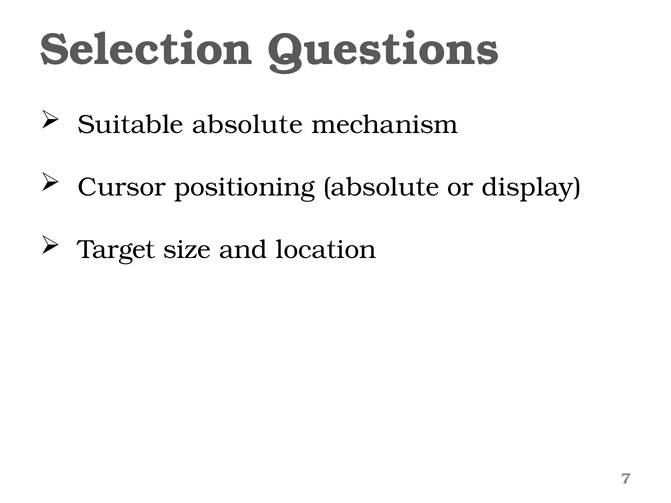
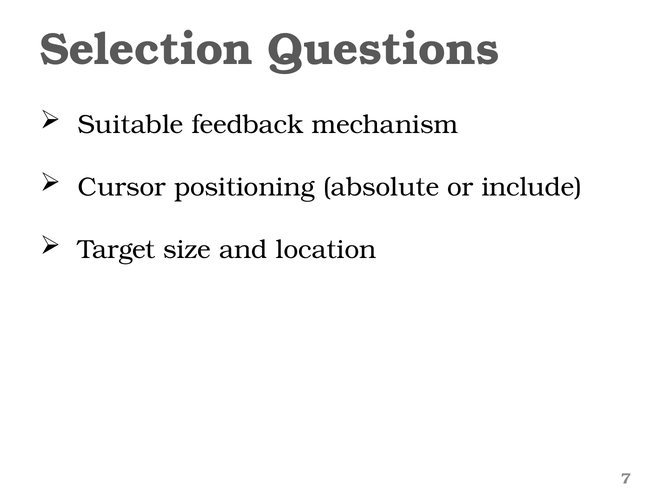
Suitable absolute: absolute -> feedback
display: display -> include
